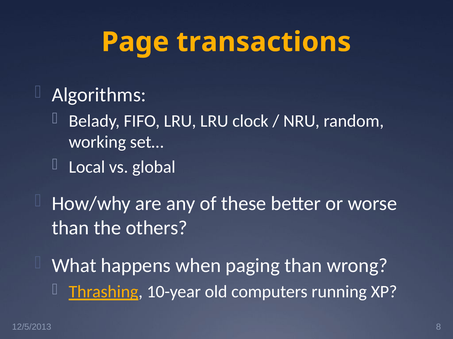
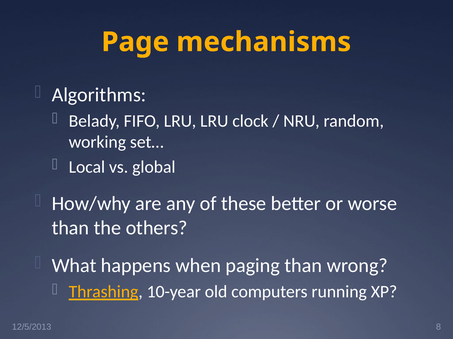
transactions: transactions -> mechanisms
